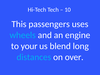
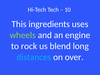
passengers: passengers -> ingredients
wheels colour: light blue -> light green
your: your -> rock
